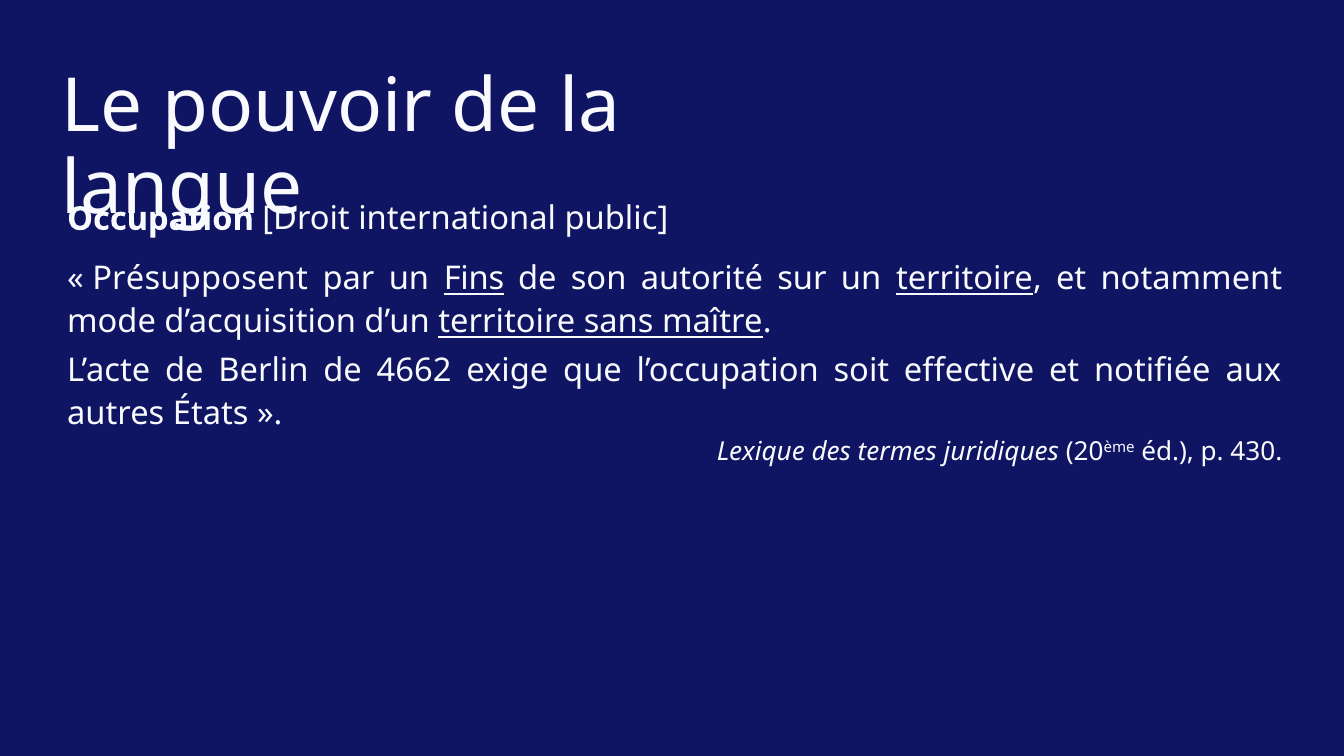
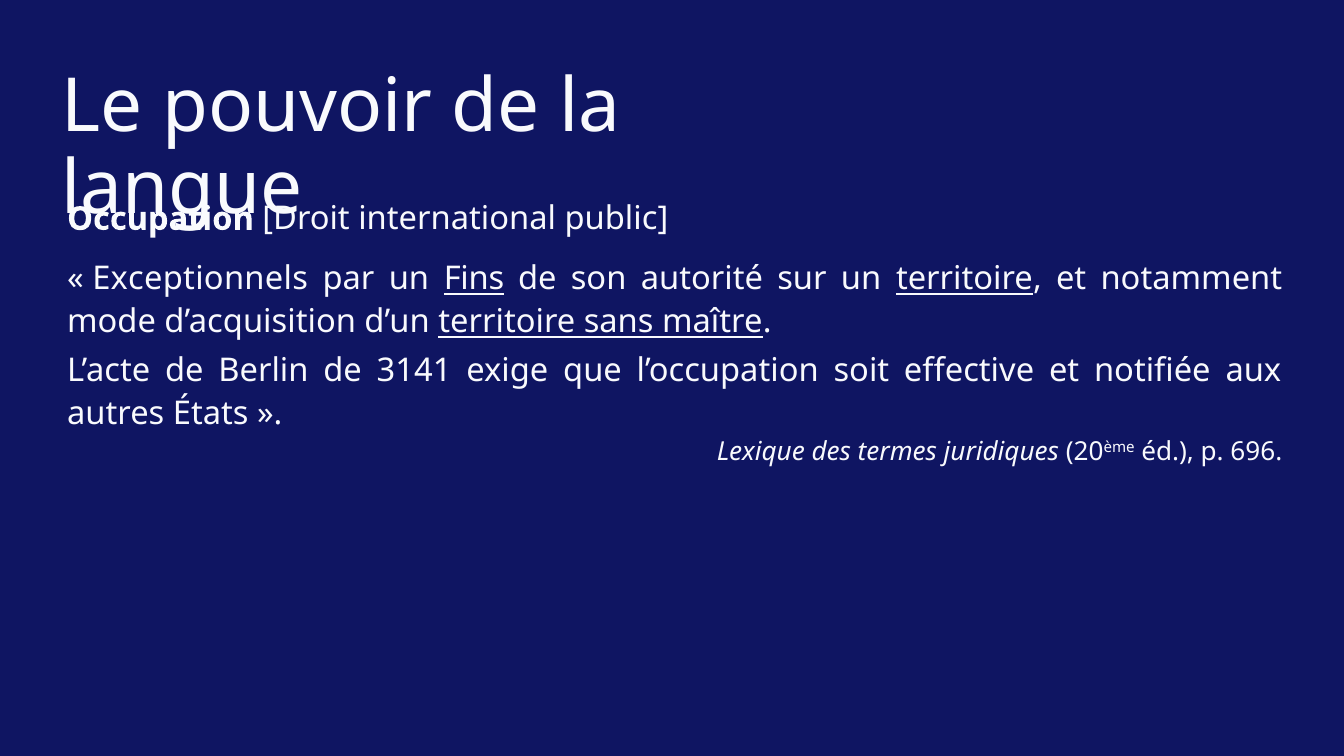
Présupposent: Présupposent -> Exceptionnels
4662: 4662 -> 3141
430: 430 -> 696
